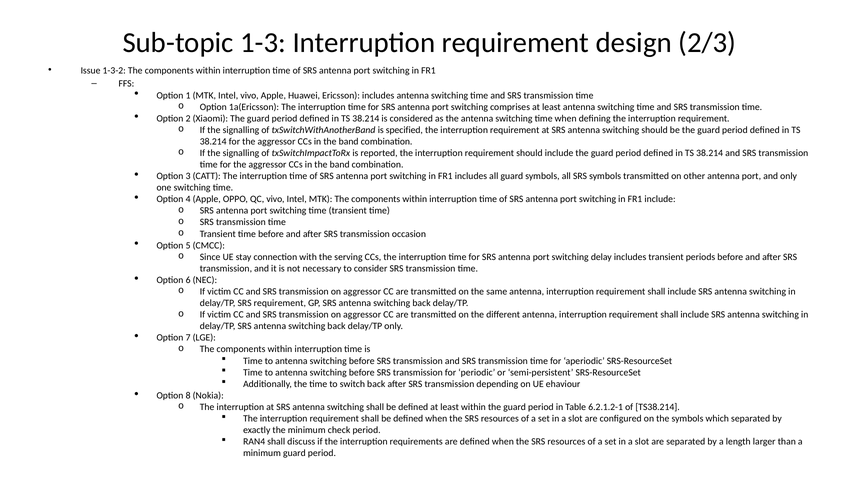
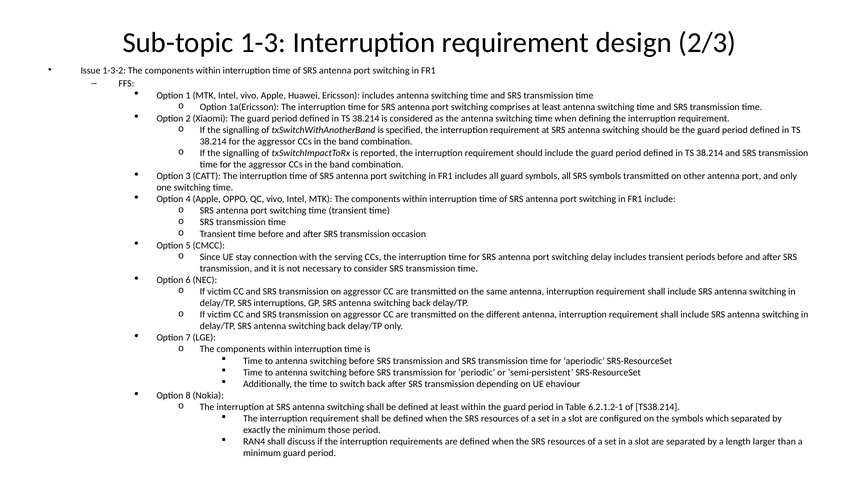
SRS requirement: requirement -> interruptions
check: check -> those
